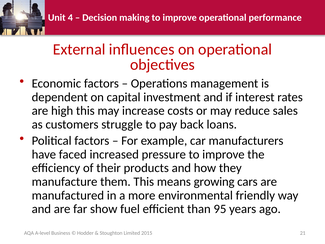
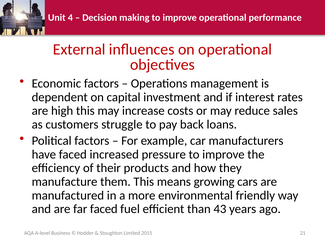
far show: show -> faced
95: 95 -> 43
